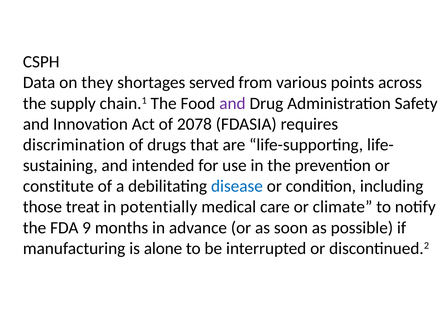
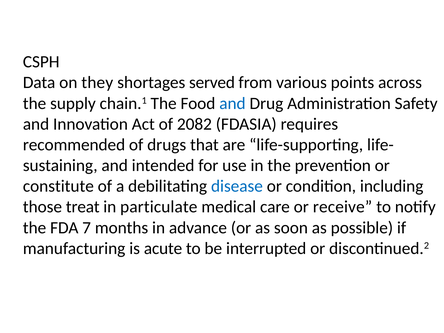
and at (232, 103) colour: purple -> blue
2078: 2078 -> 2082
discrimination: discrimination -> recommended
potentially: potentially -> particulate
climate: climate -> receive
9: 9 -> 7
alone: alone -> acute
